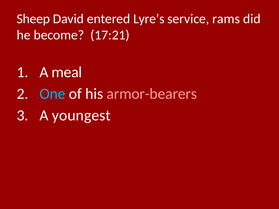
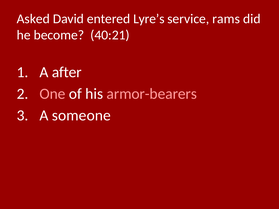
Sheep: Sheep -> Asked
17:21: 17:21 -> 40:21
meal: meal -> after
One colour: light blue -> pink
youngest: youngest -> someone
